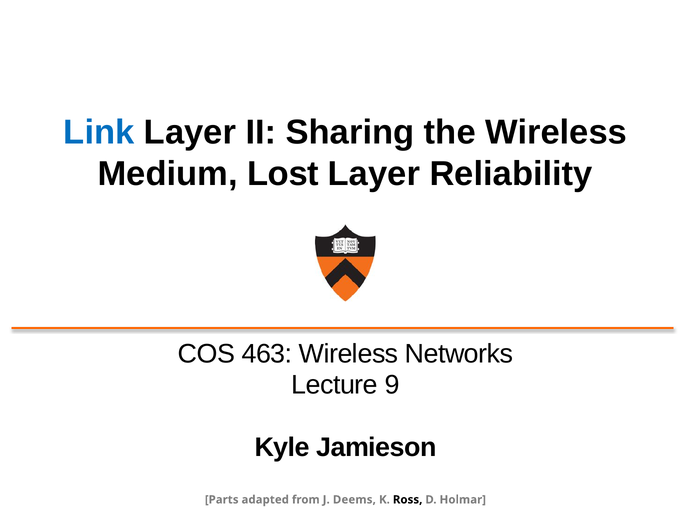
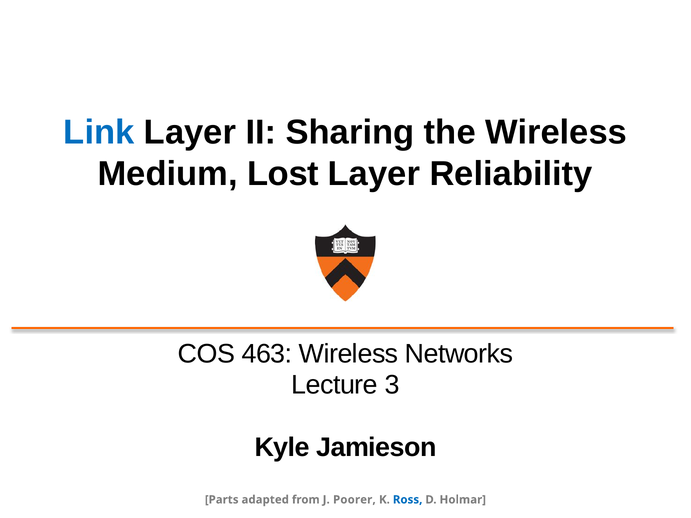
9: 9 -> 3
Deems: Deems -> Poorer
Ross colour: black -> blue
